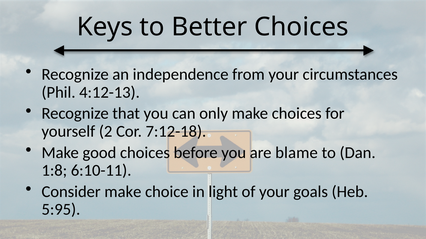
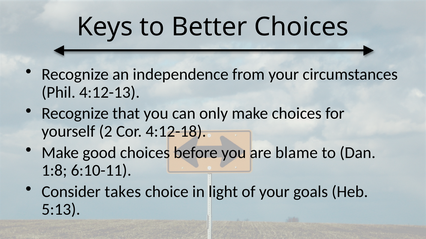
7:12-18: 7:12-18 -> 4:12-18
Consider make: make -> takes
5:95: 5:95 -> 5:13
